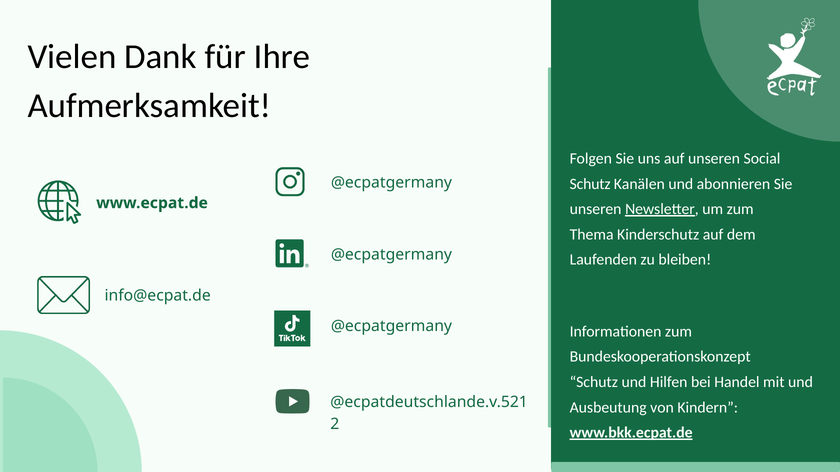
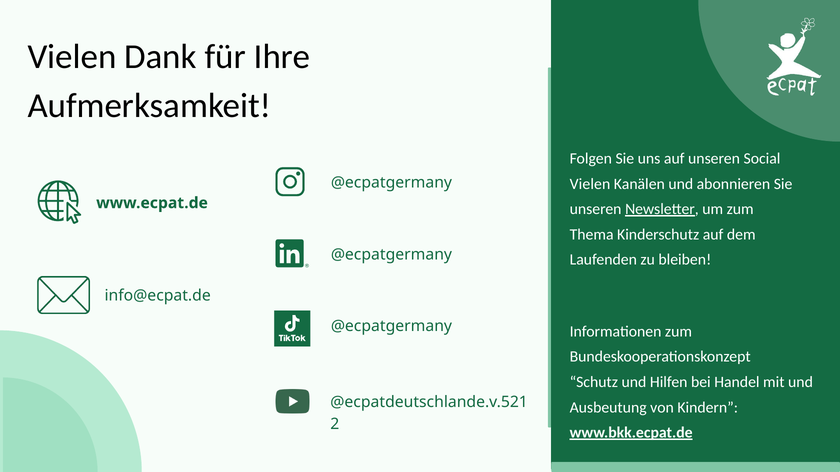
Schutz at (590, 184): Schutz -> Vielen
